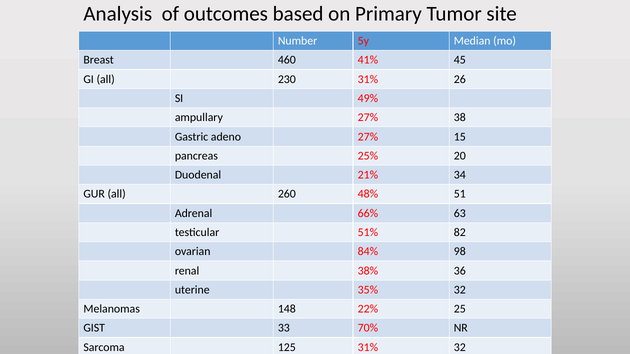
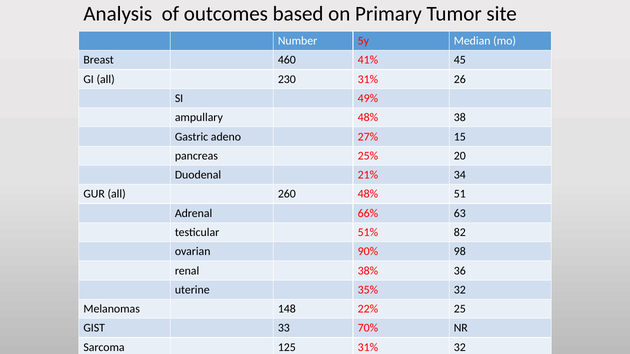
ampullary 27%: 27% -> 48%
84%: 84% -> 90%
